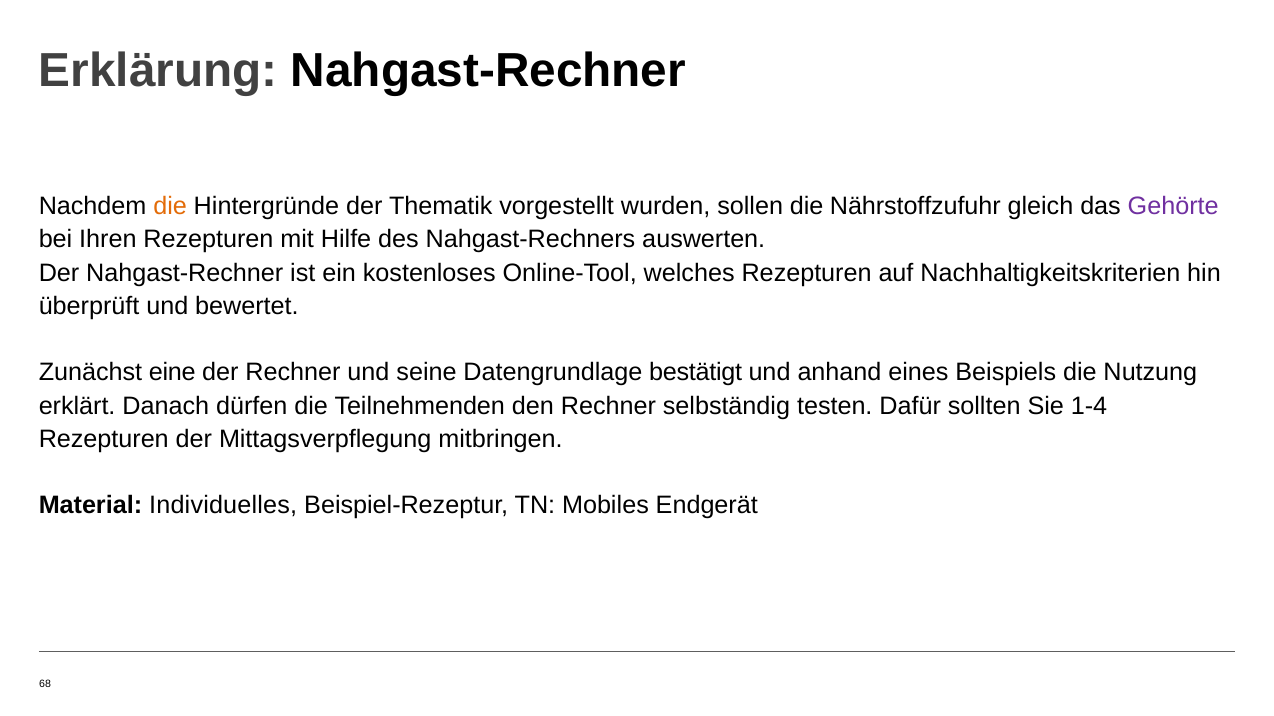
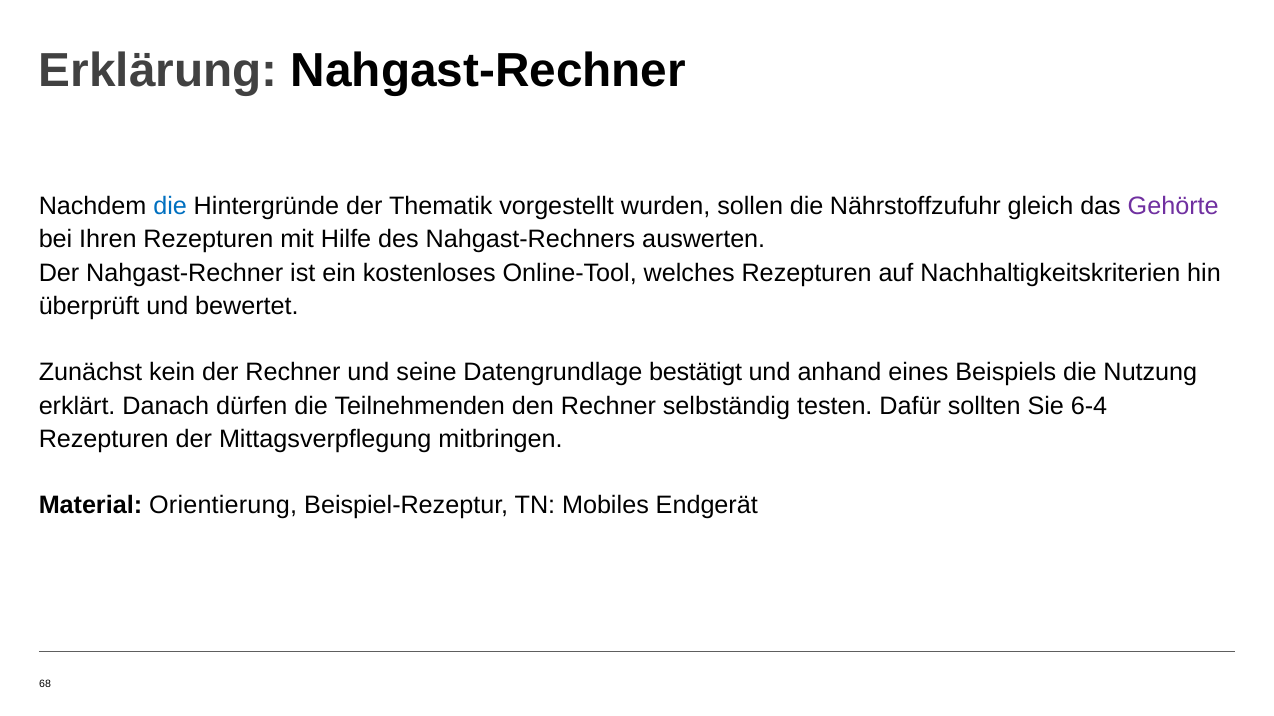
die at (170, 207) colour: orange -> blue
eine: eine -> kein
1-4: 1-4 -> 6-4
Individuelles: Individuelles -> Orientierung
